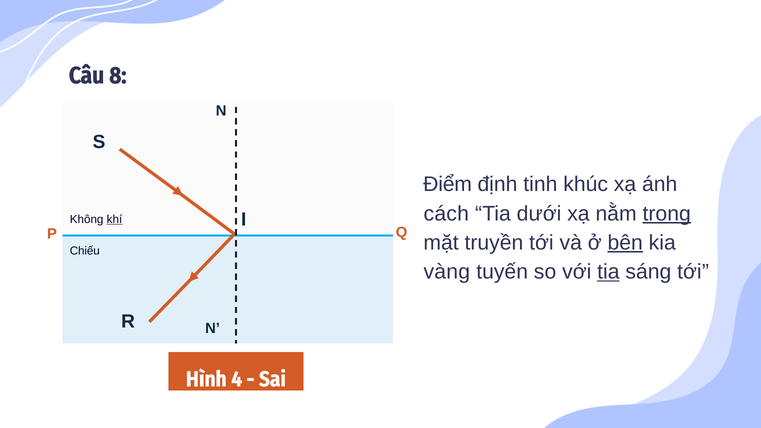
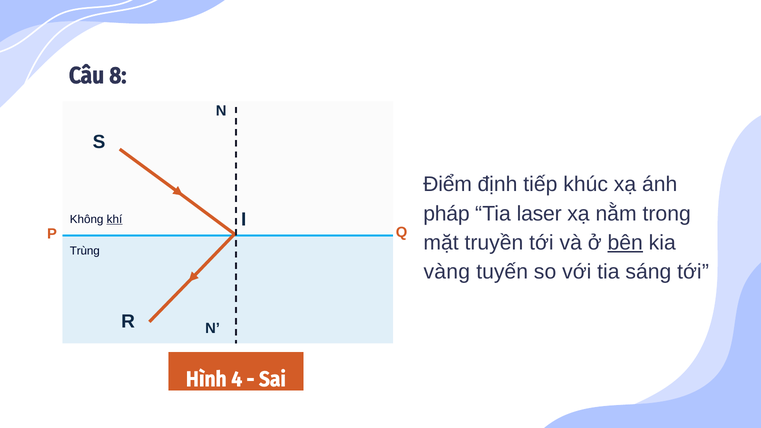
tinh: tinh -> tiếp
cách: cách -> pháp
dưới: dưới -> laser
trong underline: present -> none
Chiếu: Chiếu -> Trùng
tia at (608, 272) underline: present -> none
